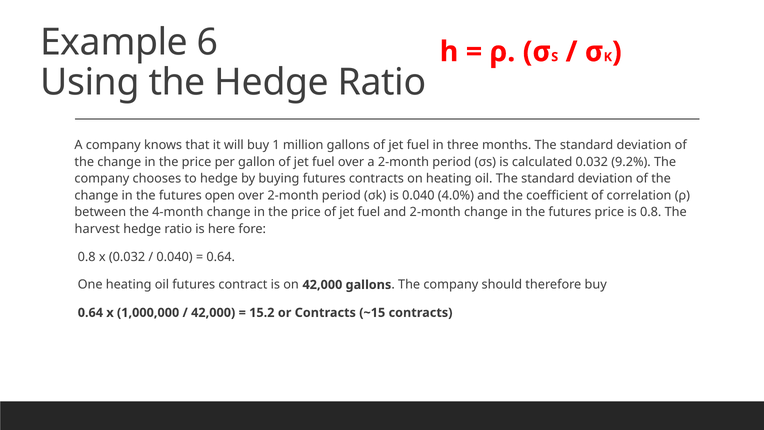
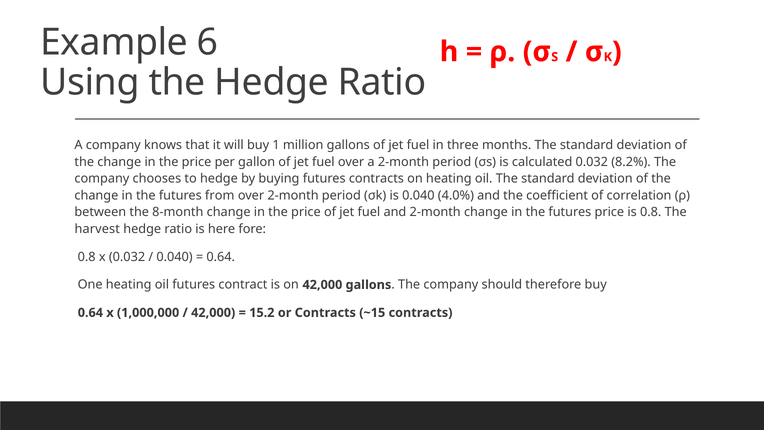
9.2%: 9.2% -> 8.2%
open: open -> from
4-month: 4-month -> 8-month
